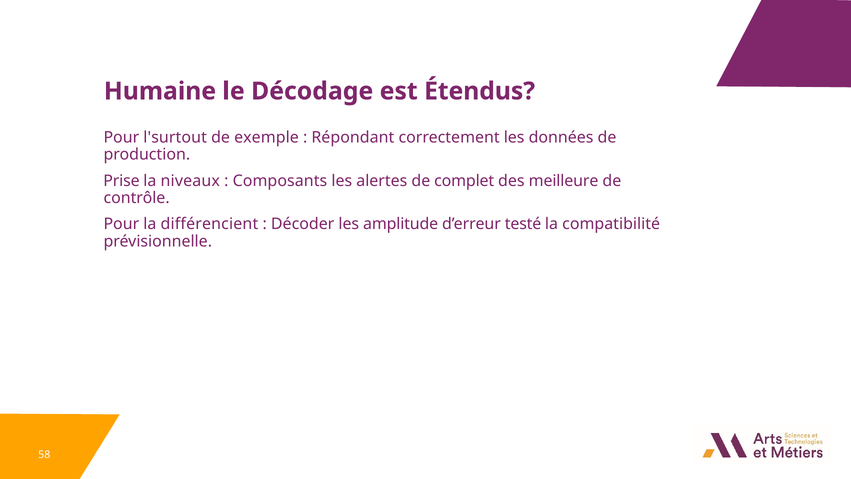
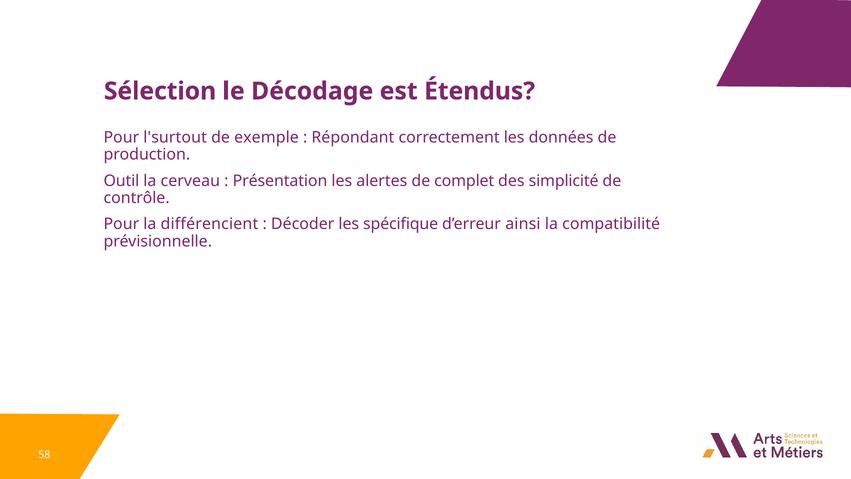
Humaine: Humaine -> Sélection
Prise: Prise -> Outil
niveaux: niveaux -> cerveau
Composants: Composants -> Présentation
meilleure: meilleure -> simplicité
amplitude: amplitude -> spécifique
testé: testé -> ainsi
